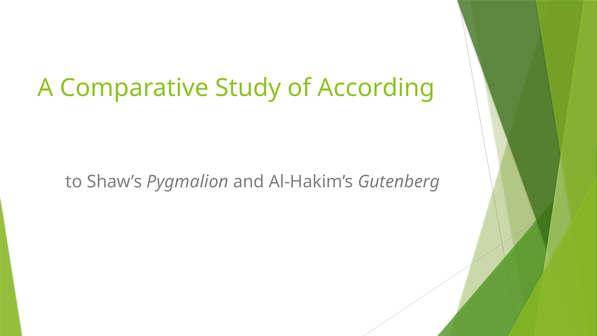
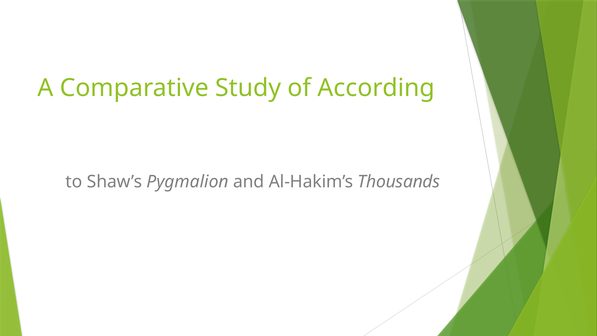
Gutenberg: Gutenberg -> Thousands
